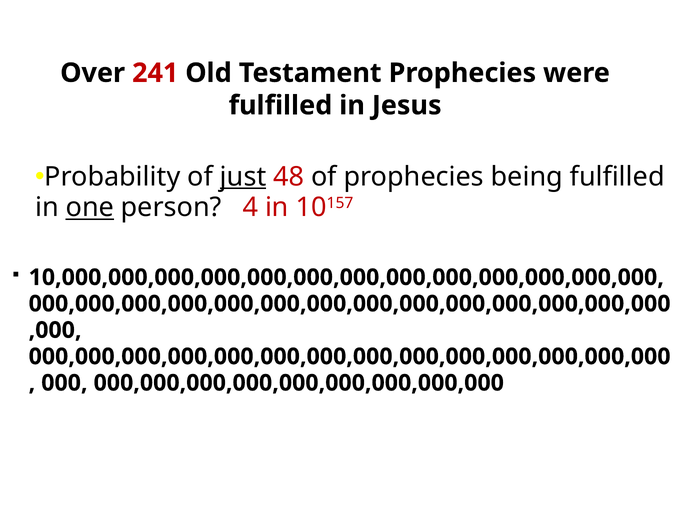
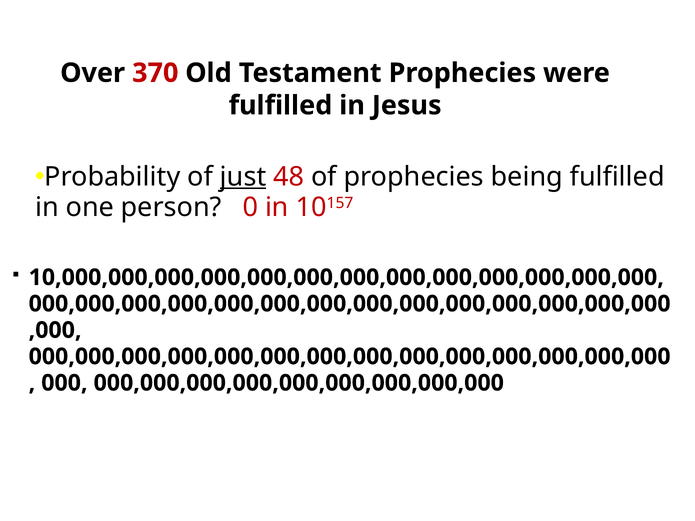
241: 241 -> 370
one underline: present -> none
4: 4 -> 0
